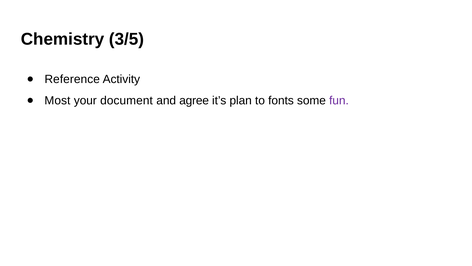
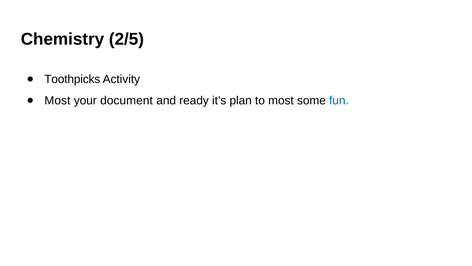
3/5: 3/5 -> 2/5
Reference: Reference -> Toothpicks
agree: agree -> ready
to fonts: fonts -> most
fun colour: purple -> blue
